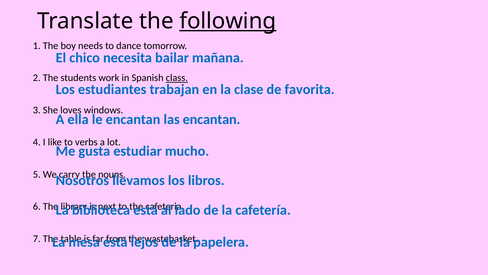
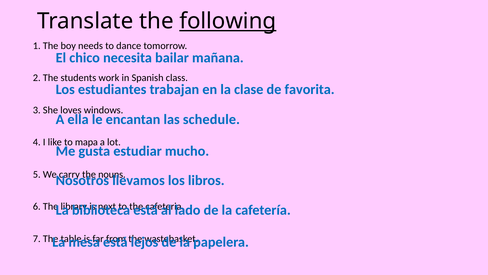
class underline: present -> none
las encantan: encantan -> schedule
verbs: verbs -> mapa
